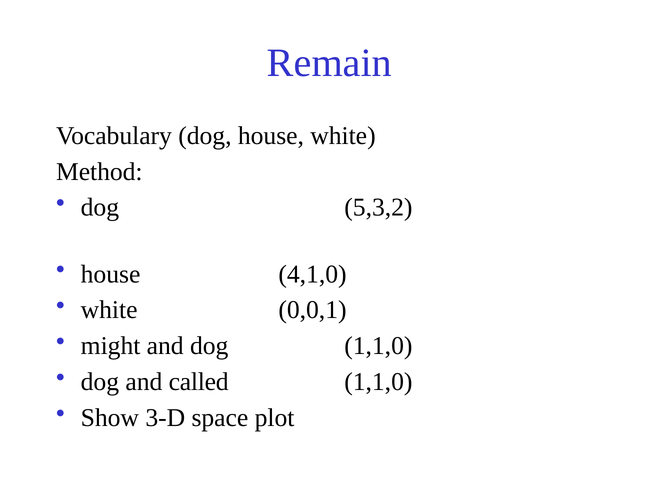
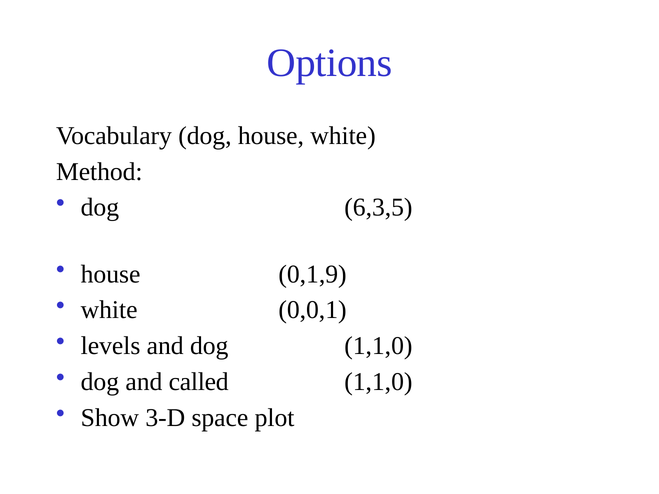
Remain: Remain -> Options
5,3,2: 5,3,2 -> 6,3,5
4,1,0: 4,1,0 -> 0,1,9
might: might -> levels
